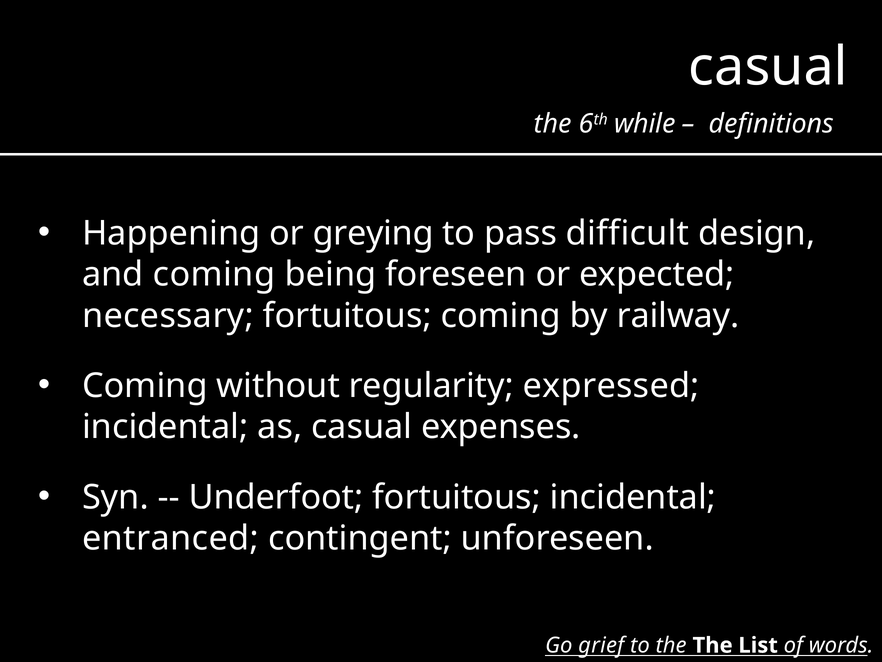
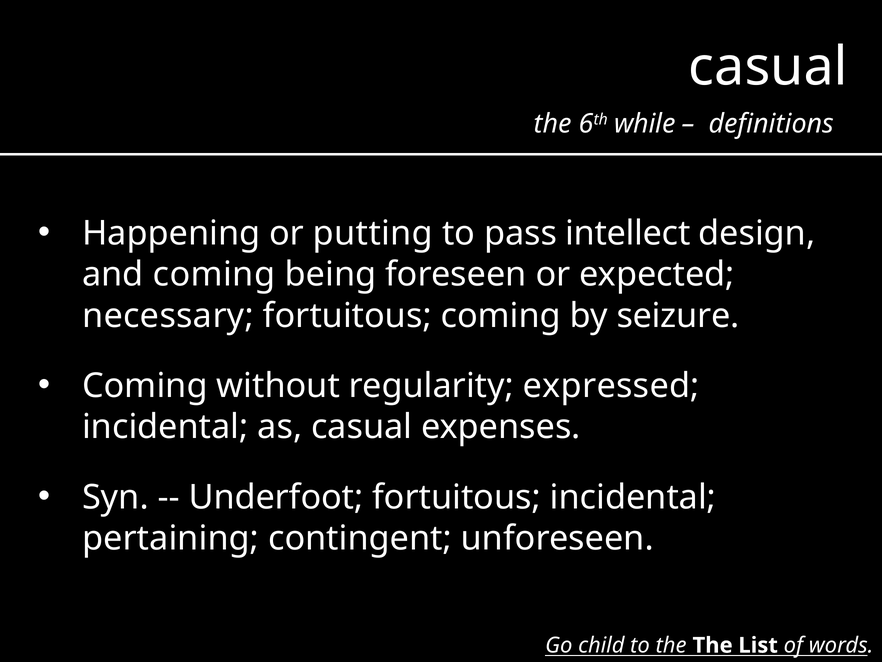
greying: greying -> putting
difficult: difficult -> intellect
railway: railway -> seizure
entranced: entranced -> pertaining
grief: grief -> child
